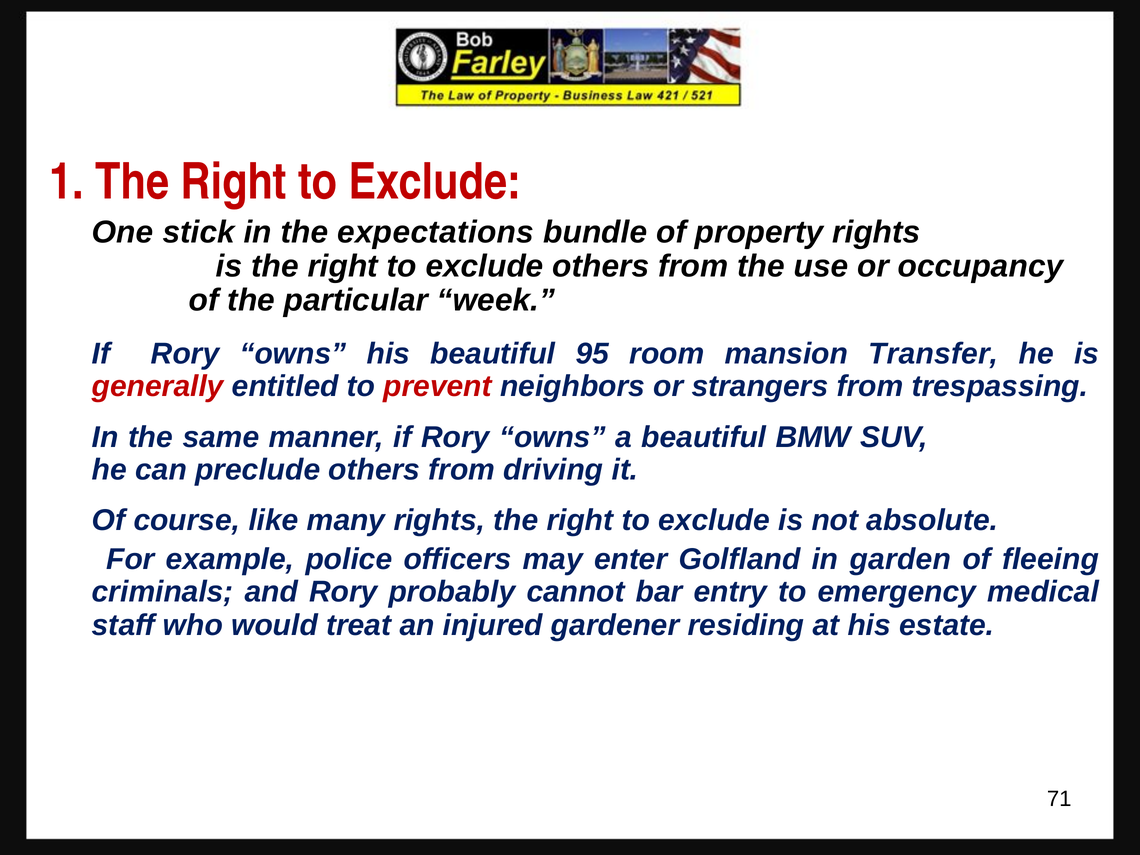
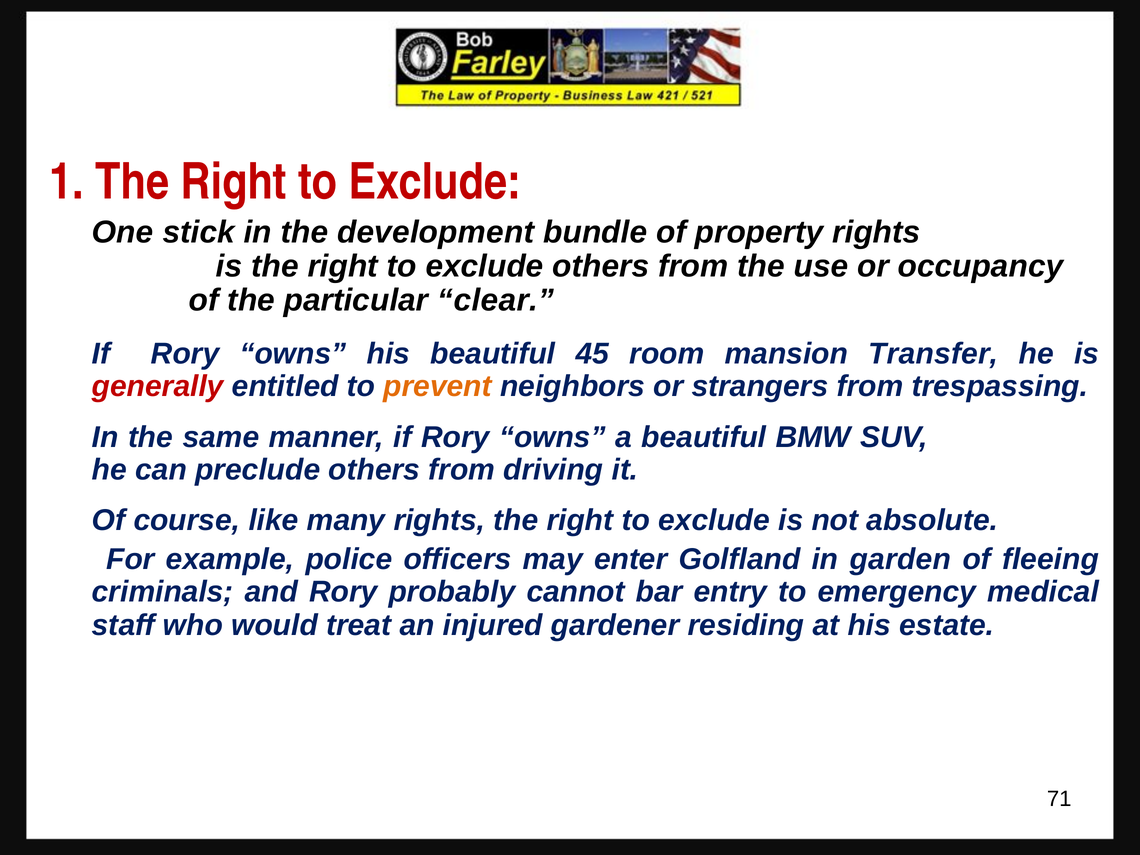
expectations: expectations -> development
week: week -> clear
95: 95 -> 45
prevent colour: red -> orange
